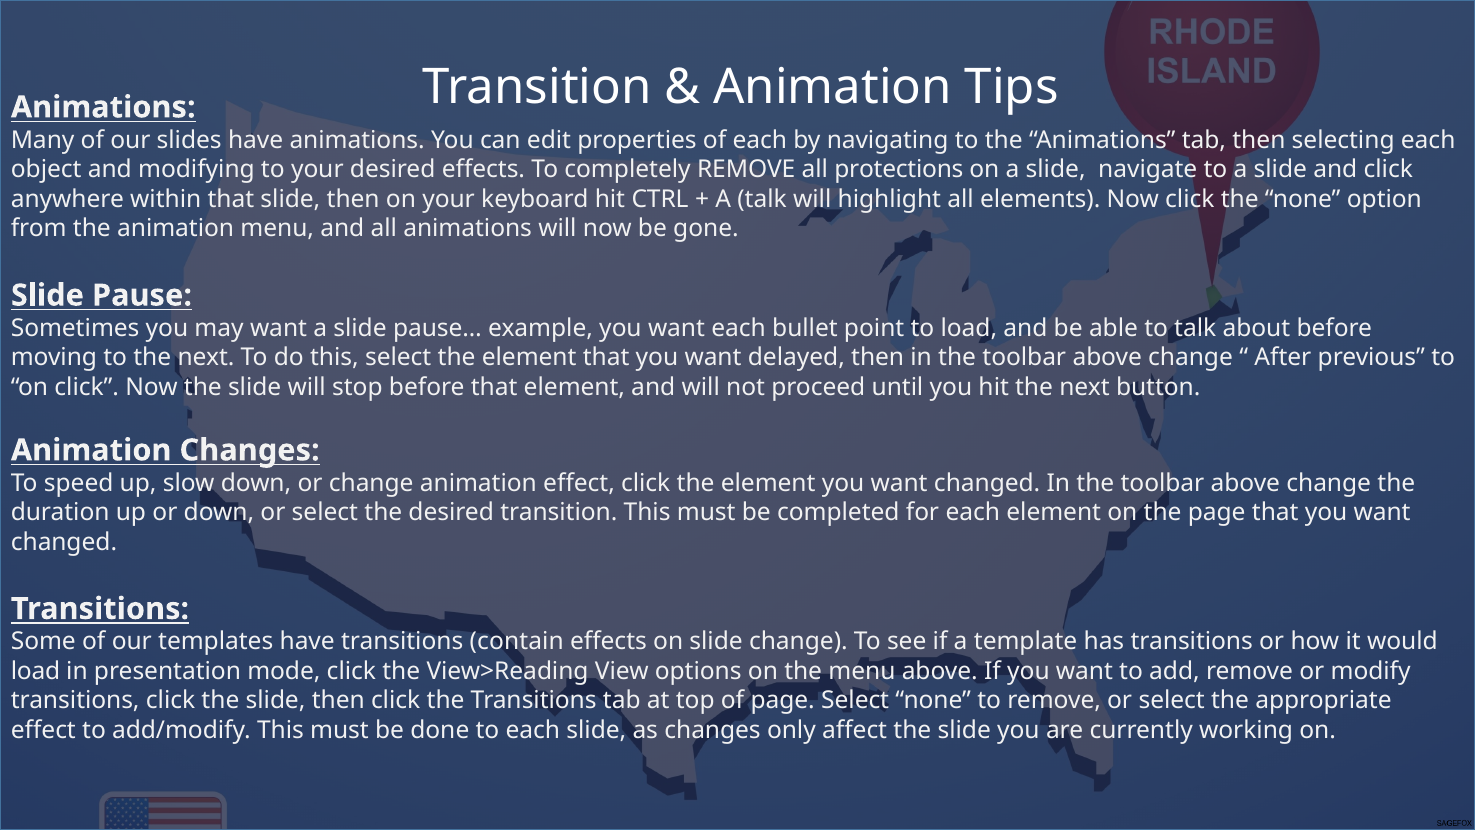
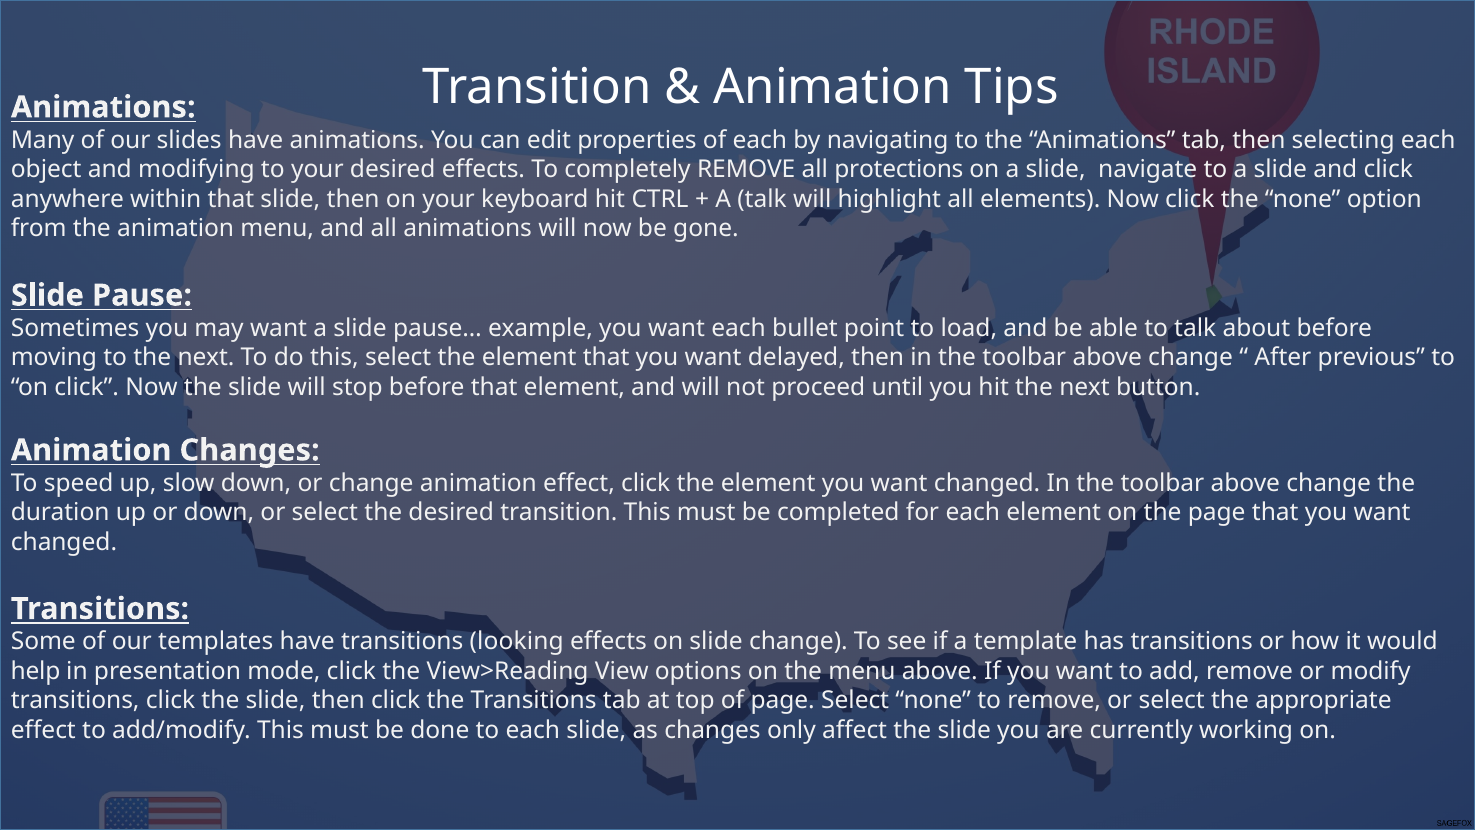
contain: contain -> looking
load at (36, 671): load -> help
